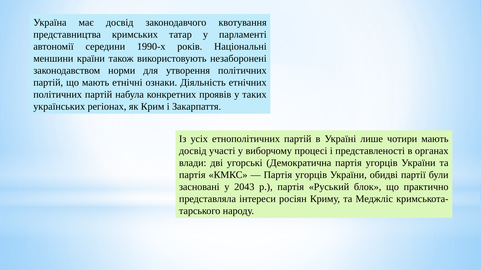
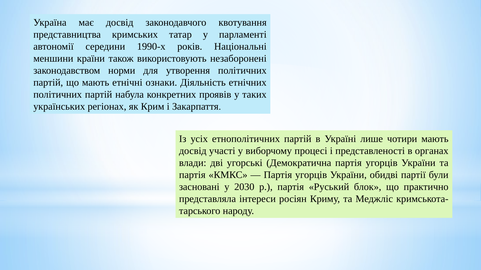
2043: 2043 -> 2030
